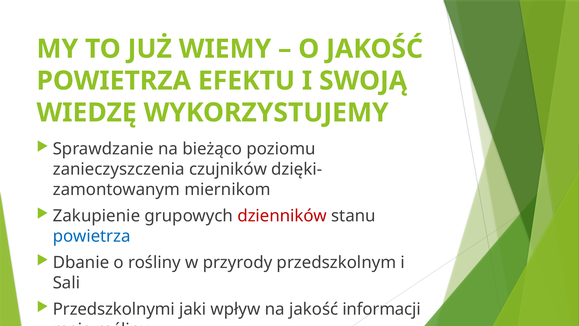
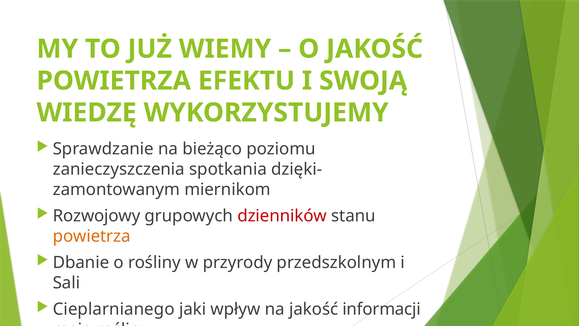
czujników: czujników -> spotkania
Zakupienie: Zakupienie -> Rozwojowy
powietrza at (92, 236) colour: blue -> orange
Przedszkolnymi: Przedszkolnymi -> Cieplarnianego
